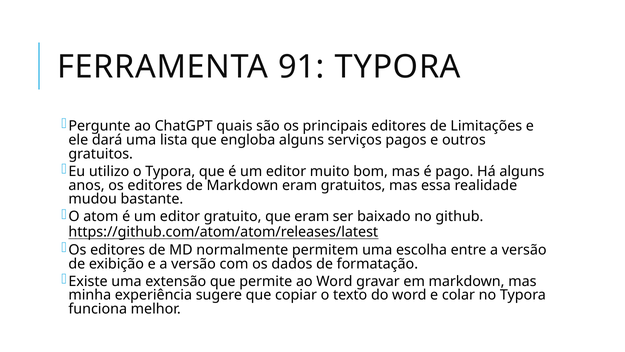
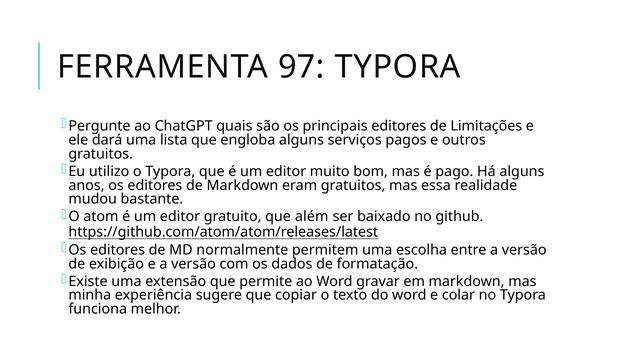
91: 91 -> 97
que eram: eram -> além
